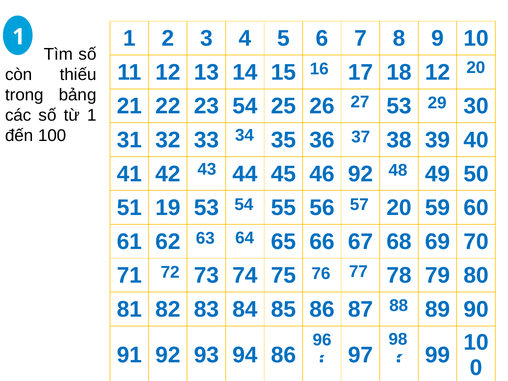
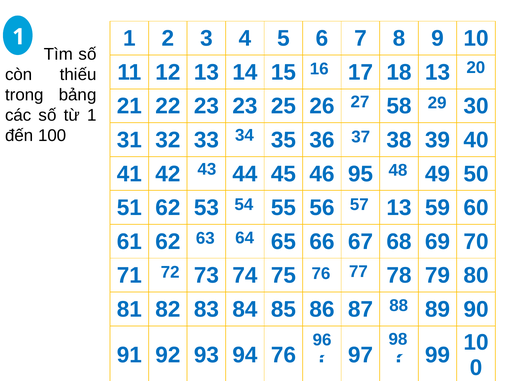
18 12: 12 -> 13
23 54: 54 -> 23
53 at (399, 106): 53 -> 58
46 92: 92 -> 95
51 19: 19 -> 62
20 at (399, 208): 20 -> 13
94 86: 86 -> 76
